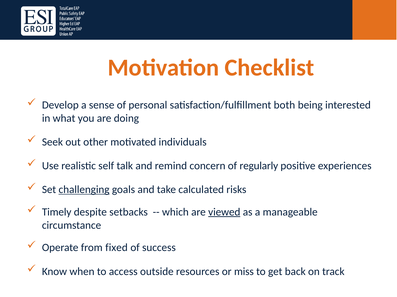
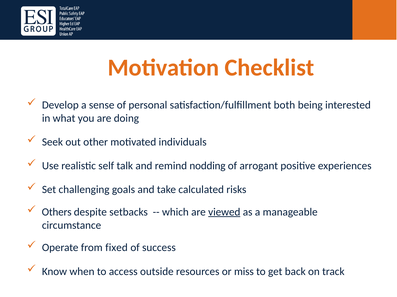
concern: concern -> nodding
regularly: regularly -> arrogant
challenging underline: present -> none
Timely: Timely -> Others
